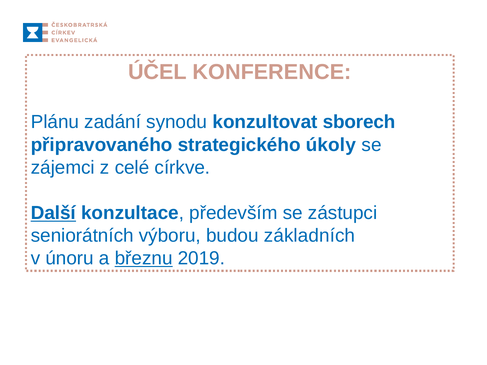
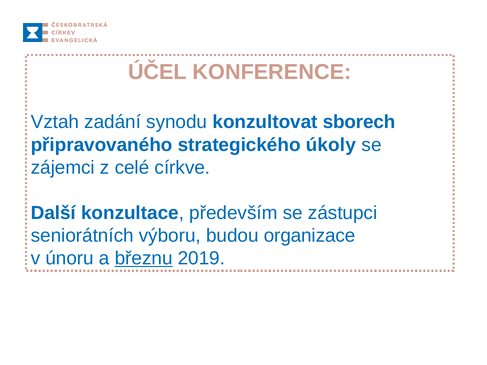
Plánu: Plánu -> Vztah
Další underline: present -> none
základních: základních -> organizace
